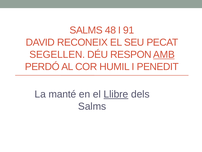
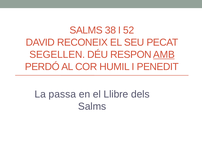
48: 48 -> 38
91: 91 -> 52
manté: manté -> passa
Llibre underline: present -> none
